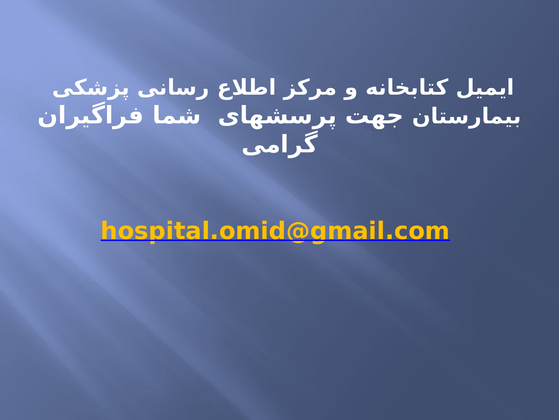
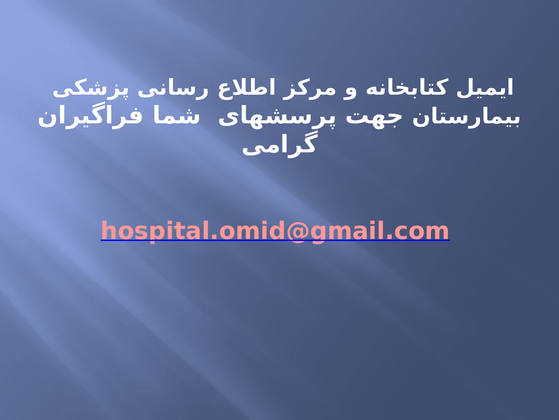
hospital.omid@gmail.com colour: yellow -> pink
